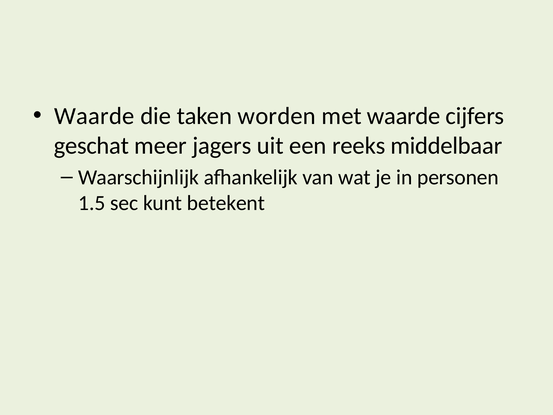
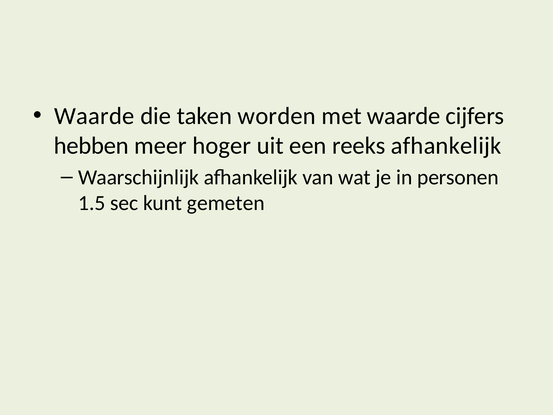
geschat: geschat -> hebben
jagers: jagers -> hoger
reeks middelbaar: middelbaar -> afhankelijk
betekent: betekent -> gemeten
